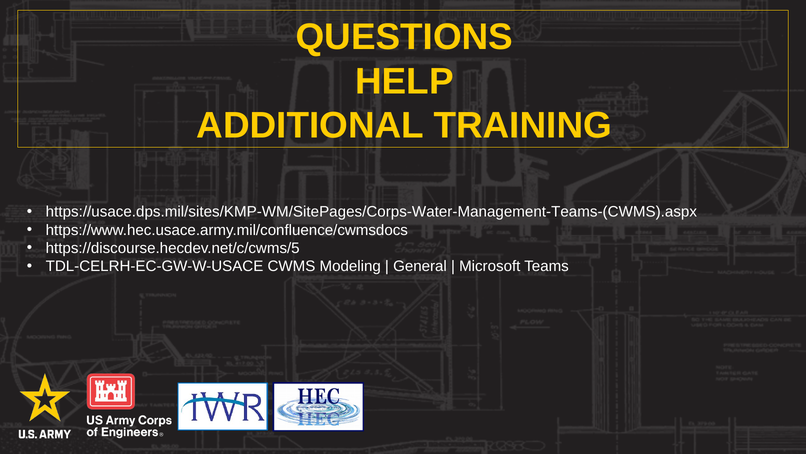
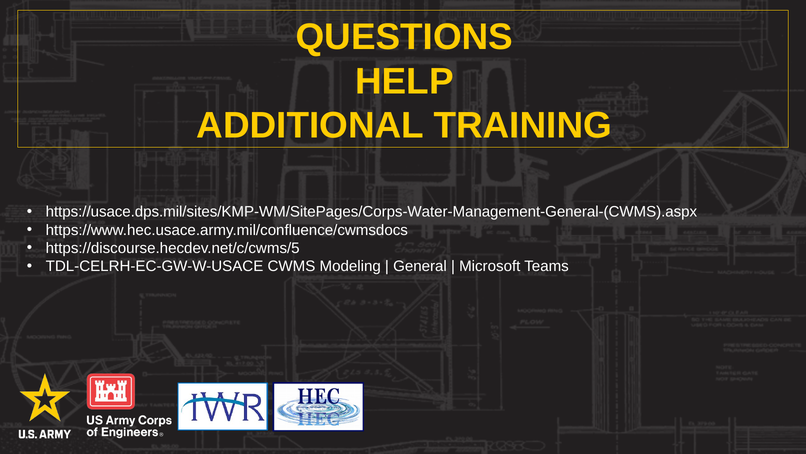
https://usace.dps.mil/sites/KMP-WM/SitePages/Corps-Water-Management-Teams-(CWMS).aspx: https://usace.dps.mil/sites/KMP-WM/SitePages/Corps-Water-Management-Teams-(CWMS).aspx -> https://usace.dps.mil/sites/KMP-WM/SitePages/Corps-Water-Management-General-(CWMS).aspx
